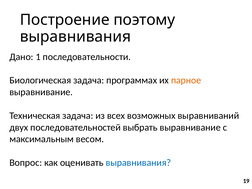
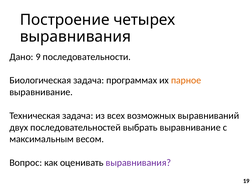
поэтому: поэтому -> четырех
1: 1 -> 9
выравнивания at (138, 163) colour: blue -> purple
